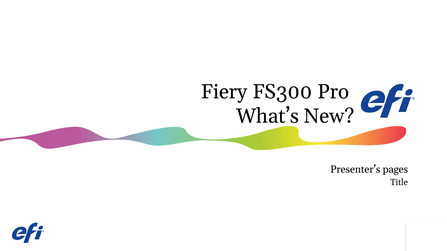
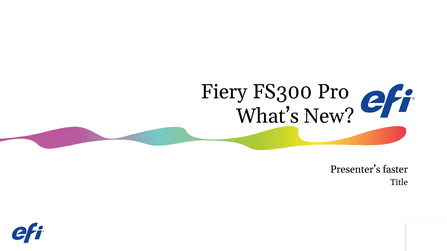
pages: pages -> faster
